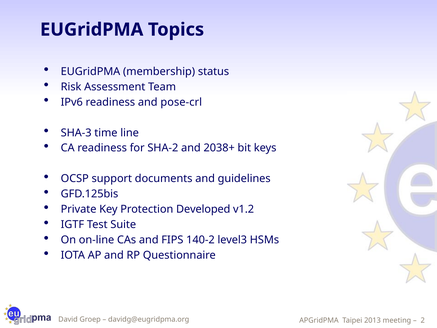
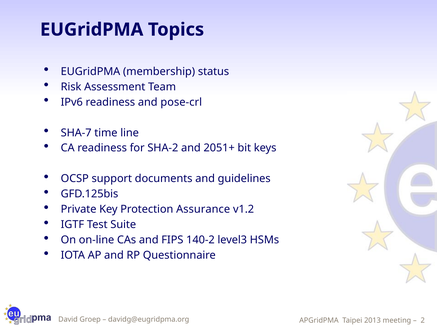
SHA-3: SHA-3 -> SHA-7
2038+: 2038+ -> 2051+
Developed: Developed -> Assurance
